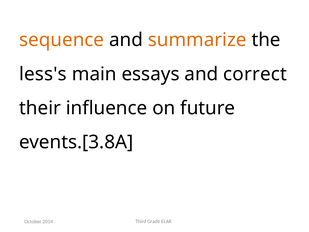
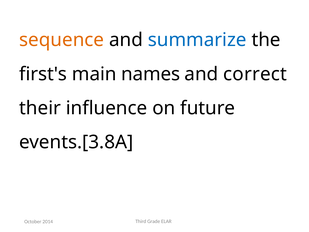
summarize colour: orange -> blue
less's: less's -> first's
essays: essays -> names
